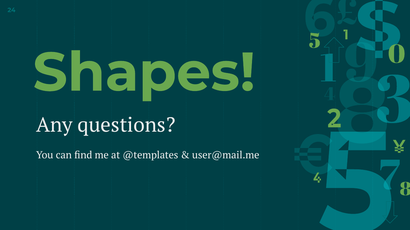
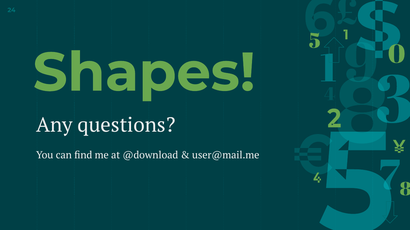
@templates: @templates -> @download
